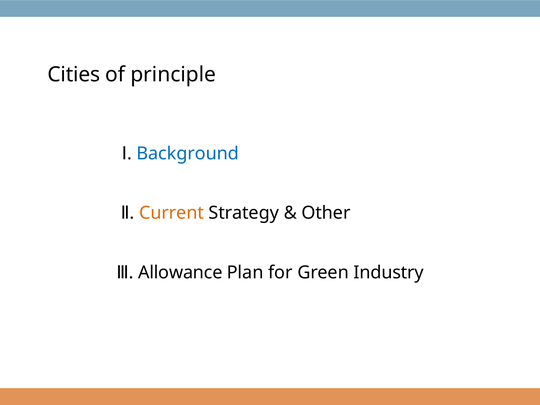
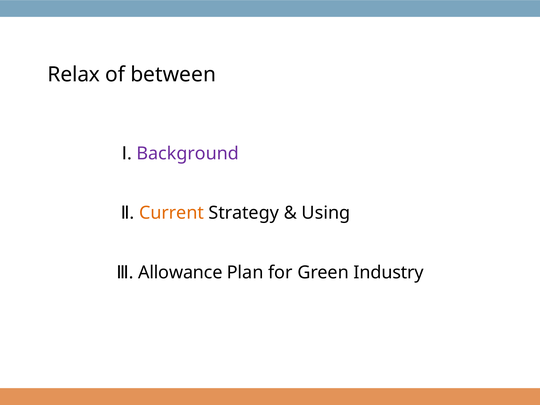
Cities: Cities -> Relax
principle: principle -> between
Background colour: blue -> purple
Other: Other -> Using
